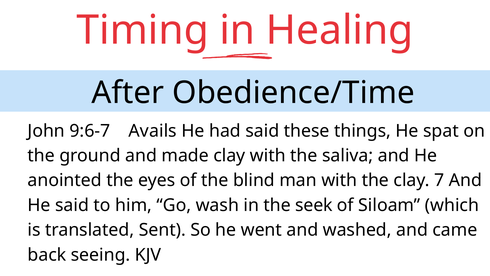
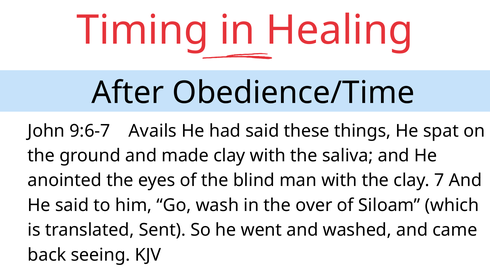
seek: seek -> over
